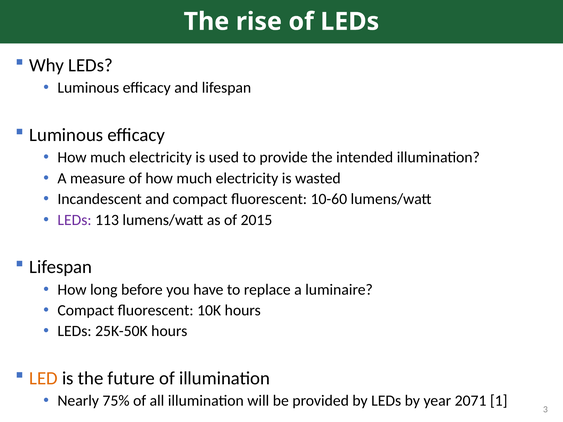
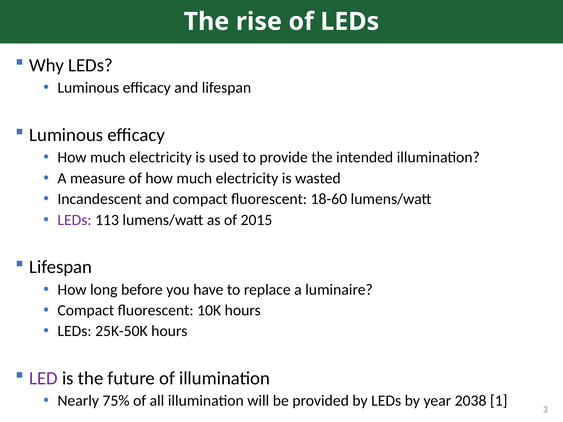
10-60: 10-60 -> 18-60
LED colour: orange -> purple
2071: 2071 -> 2038
